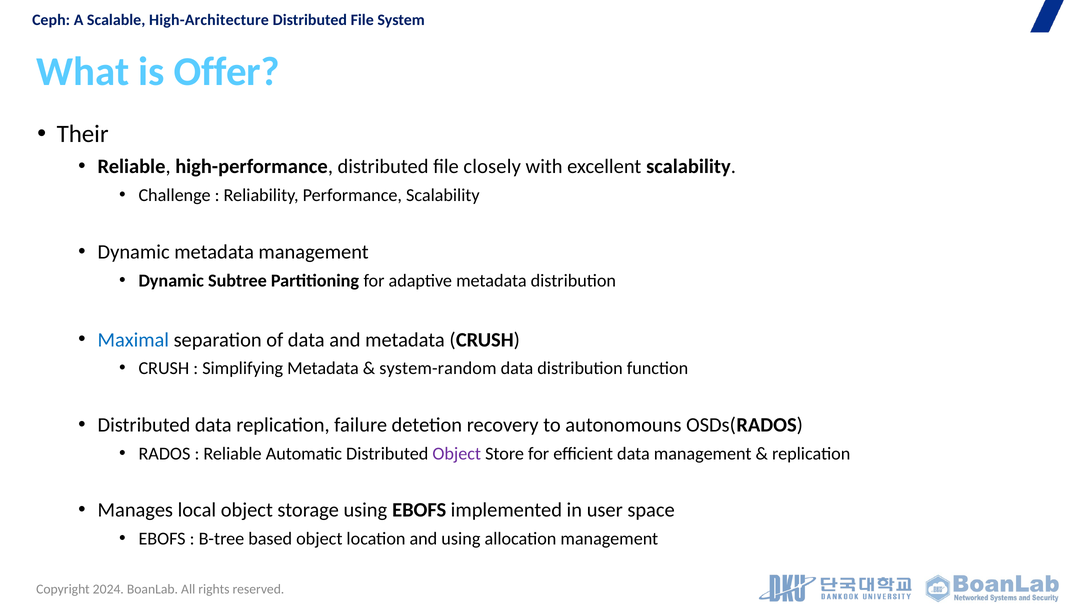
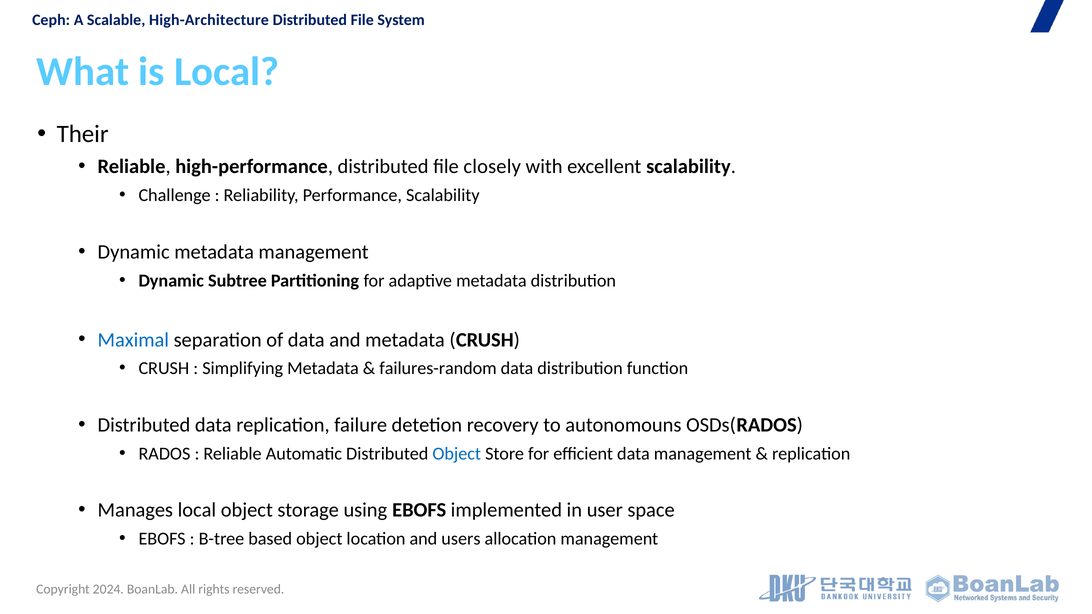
is Offer: Offer -> Local
system-random: system-random -> failures-random
Object at (457, 454) colour: purple -> blue
and using: using -> users
